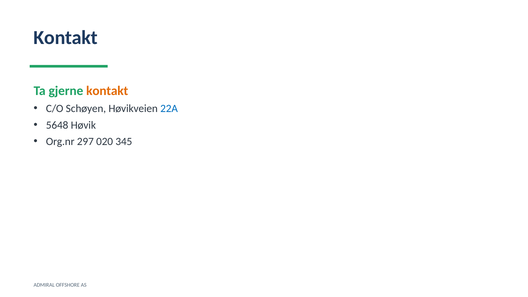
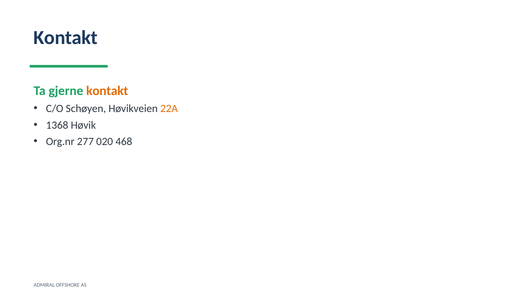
22A colour: blue -> orange
5648: 5648 -> 1368
297: 297 -> 277
345: 345 -> 468
